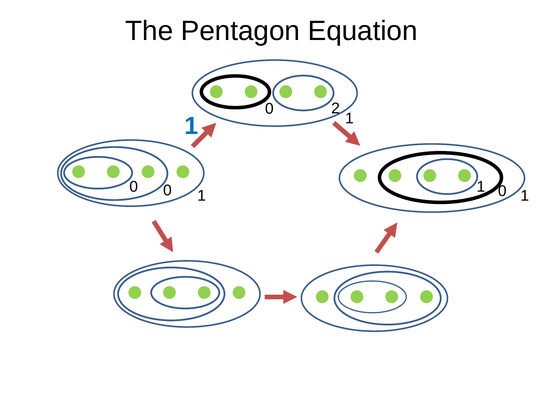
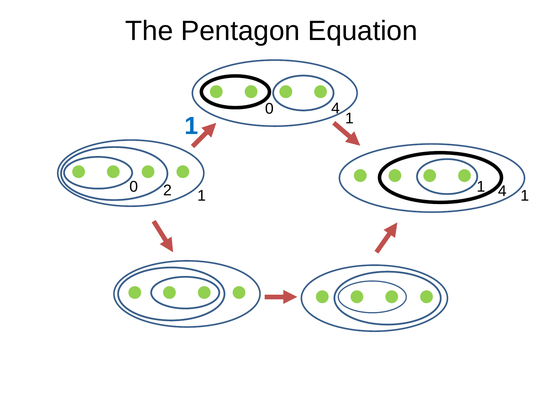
0 2: 2 -> 4
0 0: 0 -> 2
0 at (502, 191): 0 -> 4
